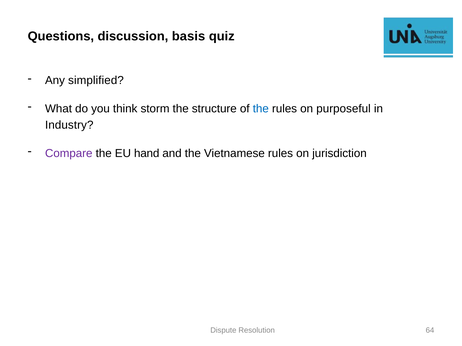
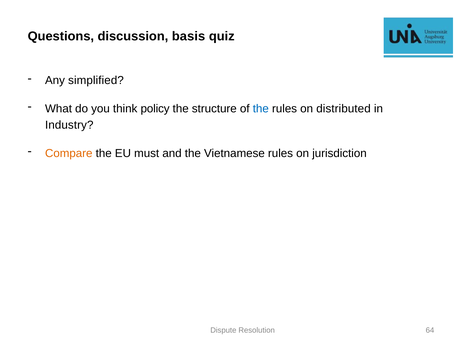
storm: storm -> policy
purposeful: purposeful -> distributed
Compare colour: purple -> orange
hand: hand -> must
